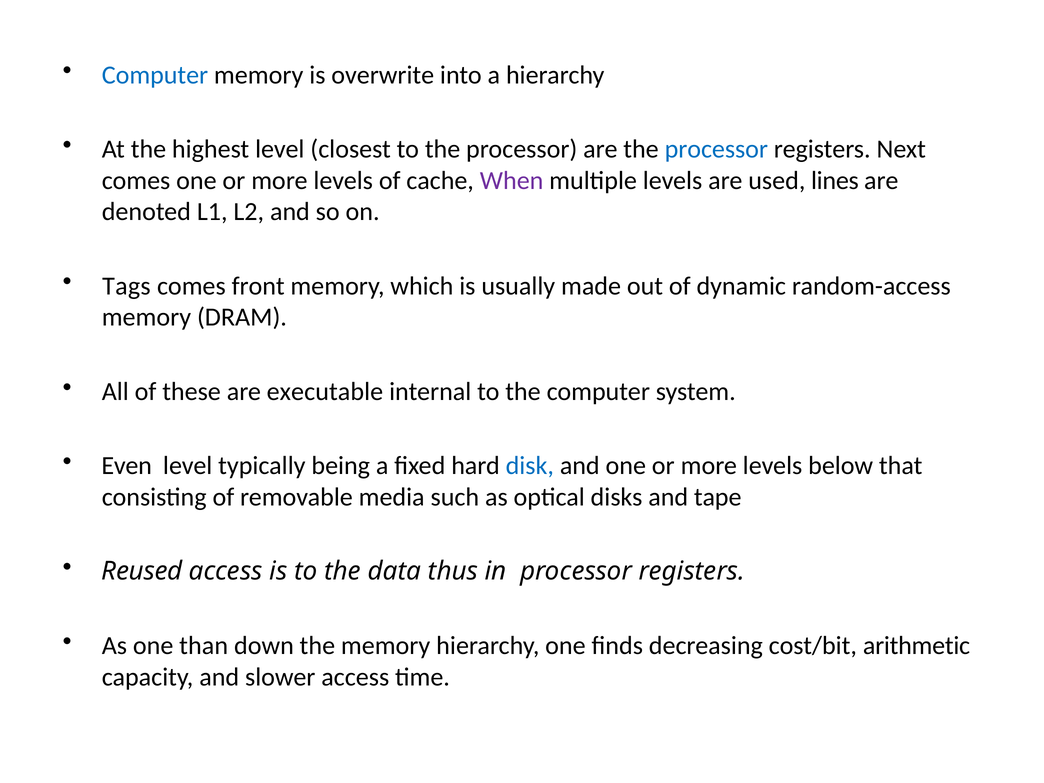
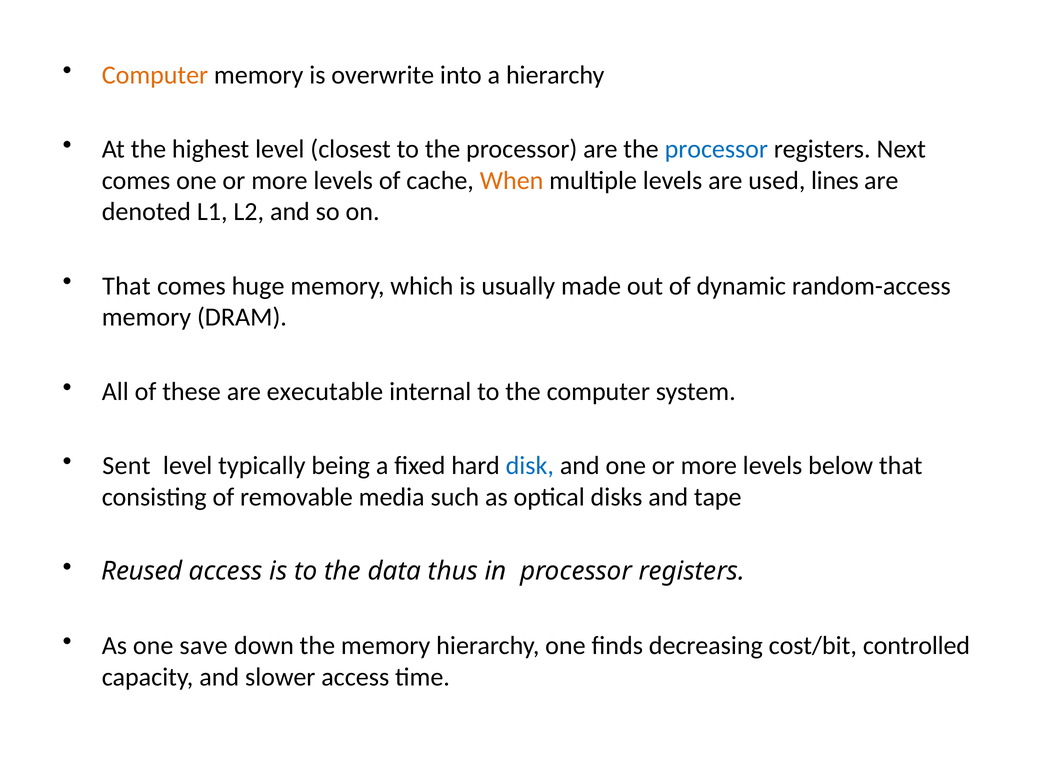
Computer at (155, 75) colour: blue -> orange
When colour: purple -> orange
Tags at (126, 286): Tags -> That
front: front -> huge
Even: Even -> Sent
than: than -> save
arithmetic: arithmetic -> controlled
